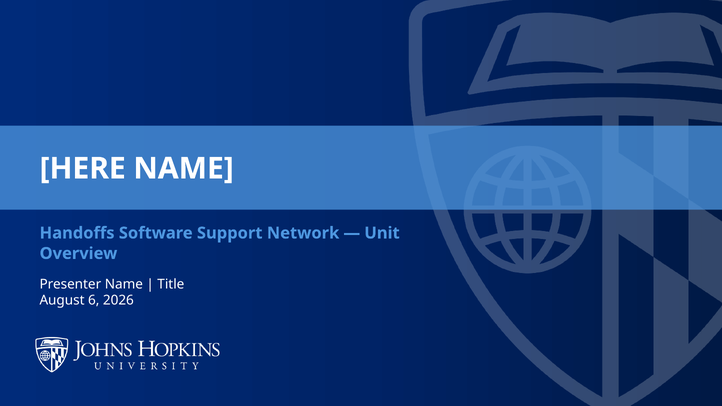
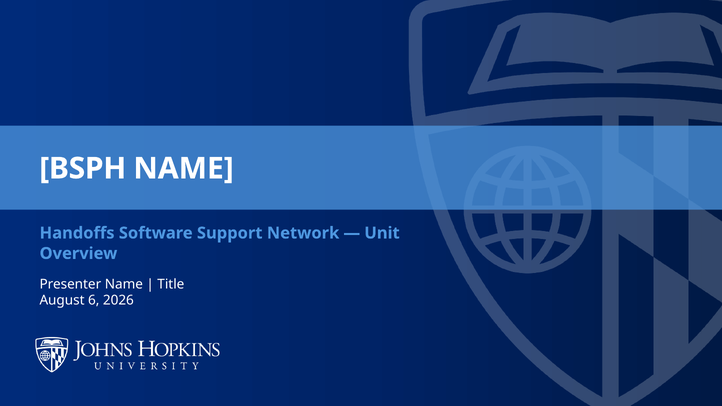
HERE: HERE -> BSPH
